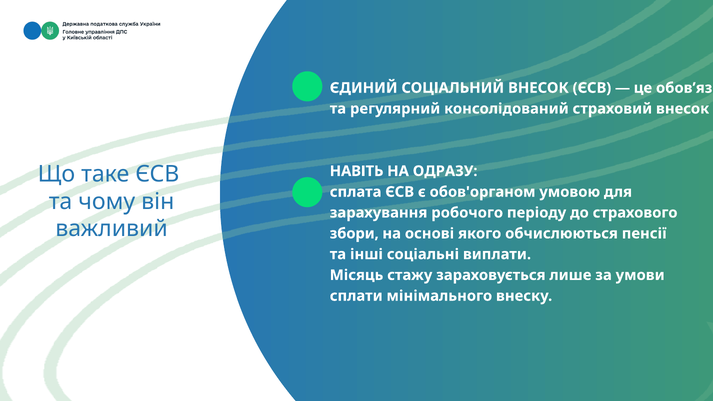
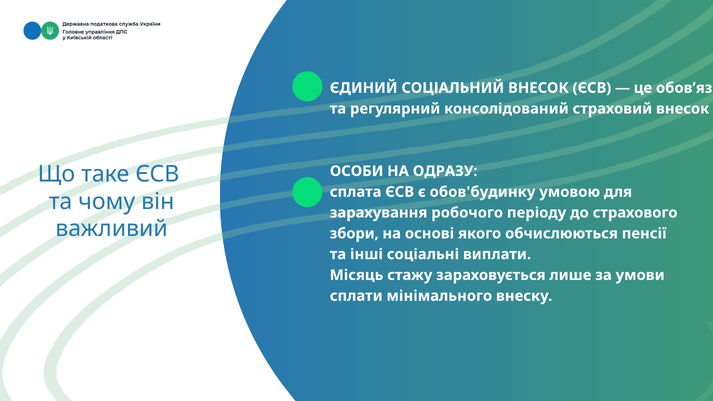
НАВІТЬ: НАВІТЬ -> ОСОБИ
обов'органом: обов'органом -> обов'будинку
